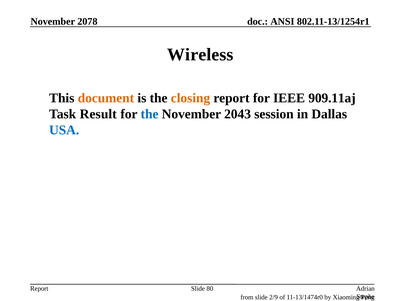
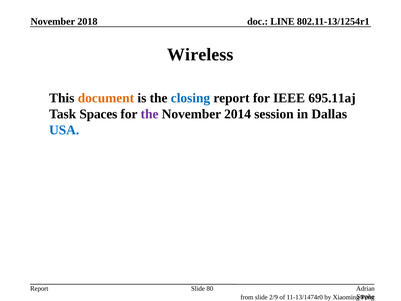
2078: 2078 -> 2018
ANSI: ANSI -> LINE
closing colour: orange -> blue
909.11aj: 909.11aj -> 695.11aj
Result: Result -> Spaces
the at (150, 114) colour: blue -> purple
2043: 2043 -> 2014
